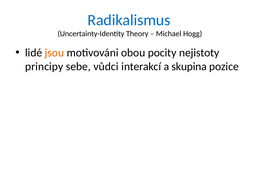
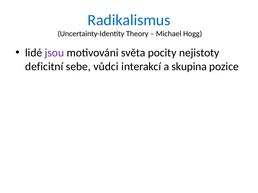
jsou colour: orange -> purple
obou: obou -> světa
principy: principy -> deficitní
